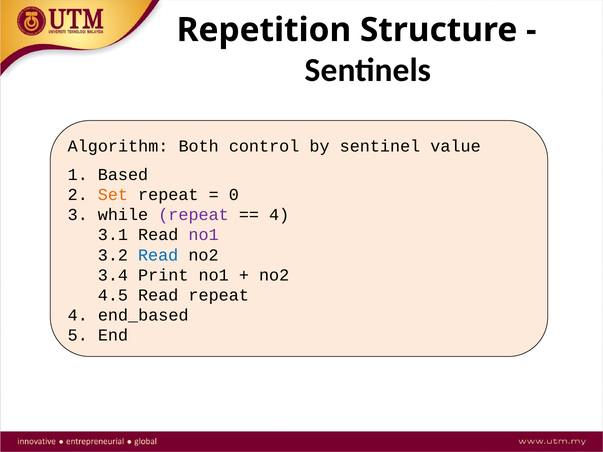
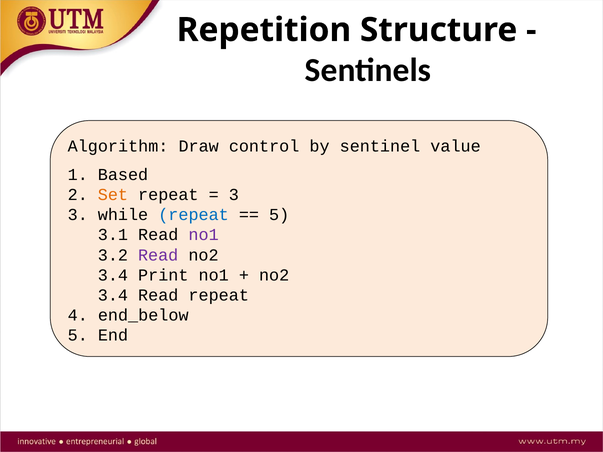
Both: Both -> Draw
0 at (234, 195): 0 -> 3
repeat at (194, 215) colour: purple -> blue
4 at (279, 215): 4 -> 5
Read at (158, 255) colour: blue -> purple
4.5 at (113, 295): 4.5 -> 3.4
end_based: end_based -> end_below
